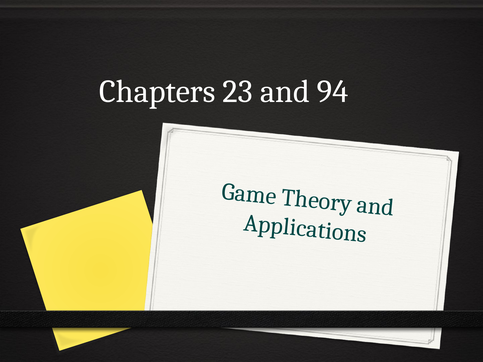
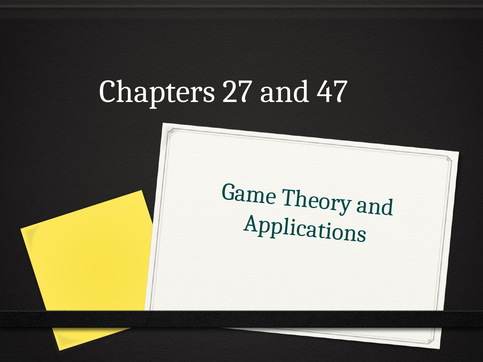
23: 23 -> 27
94: 94 -> 47
